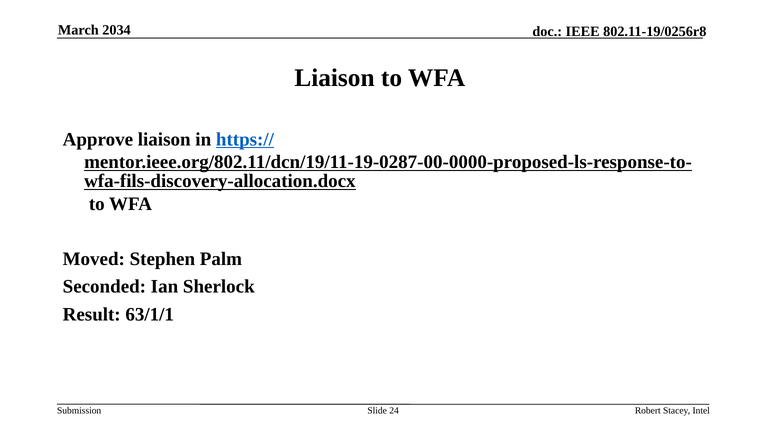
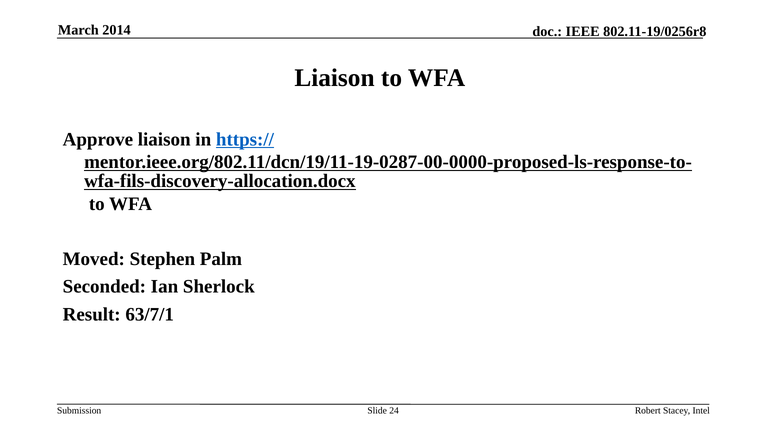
2034: 2034 -> 2014
63/1/1: 63/1/1 -> 63/7/1
